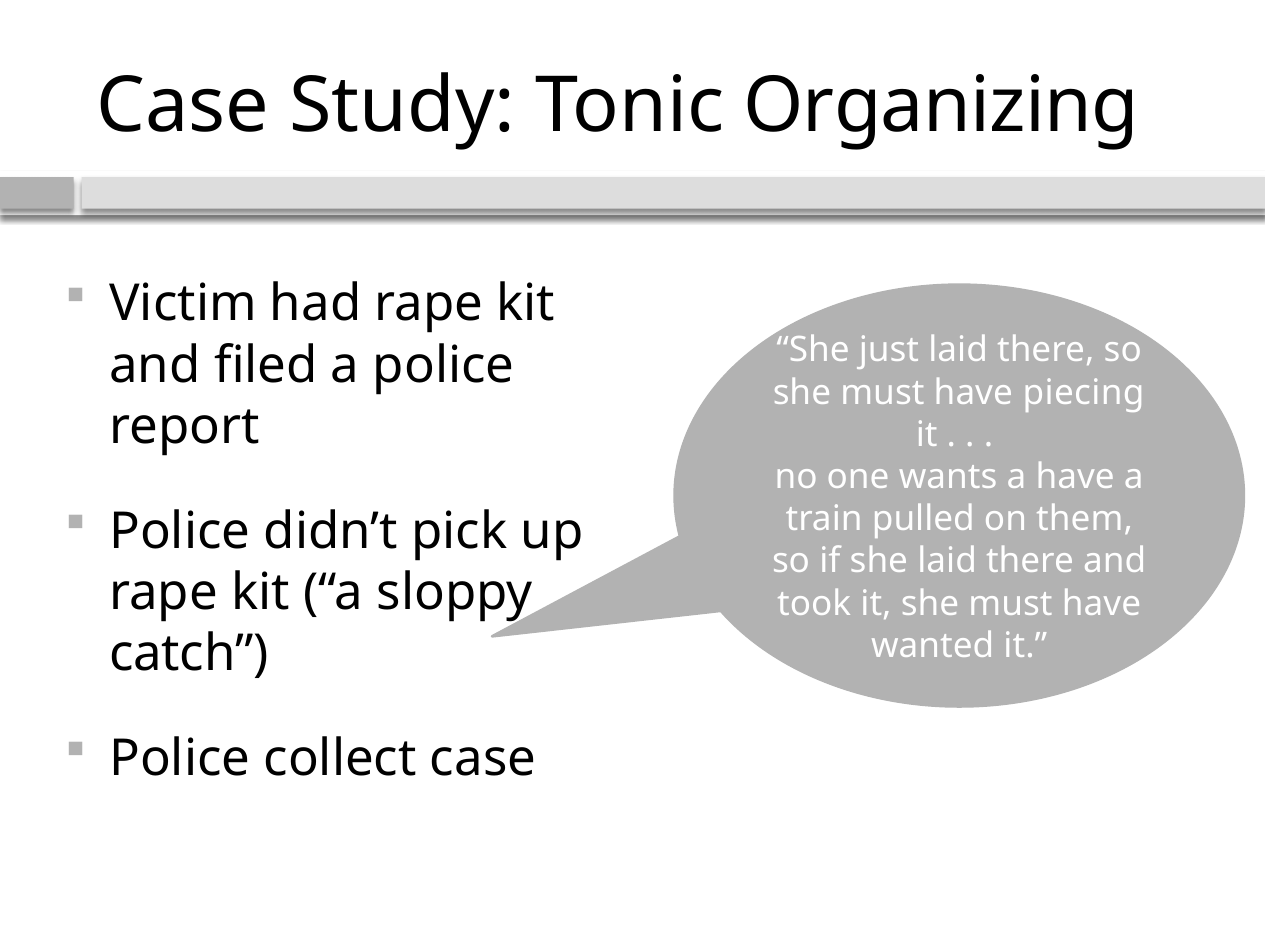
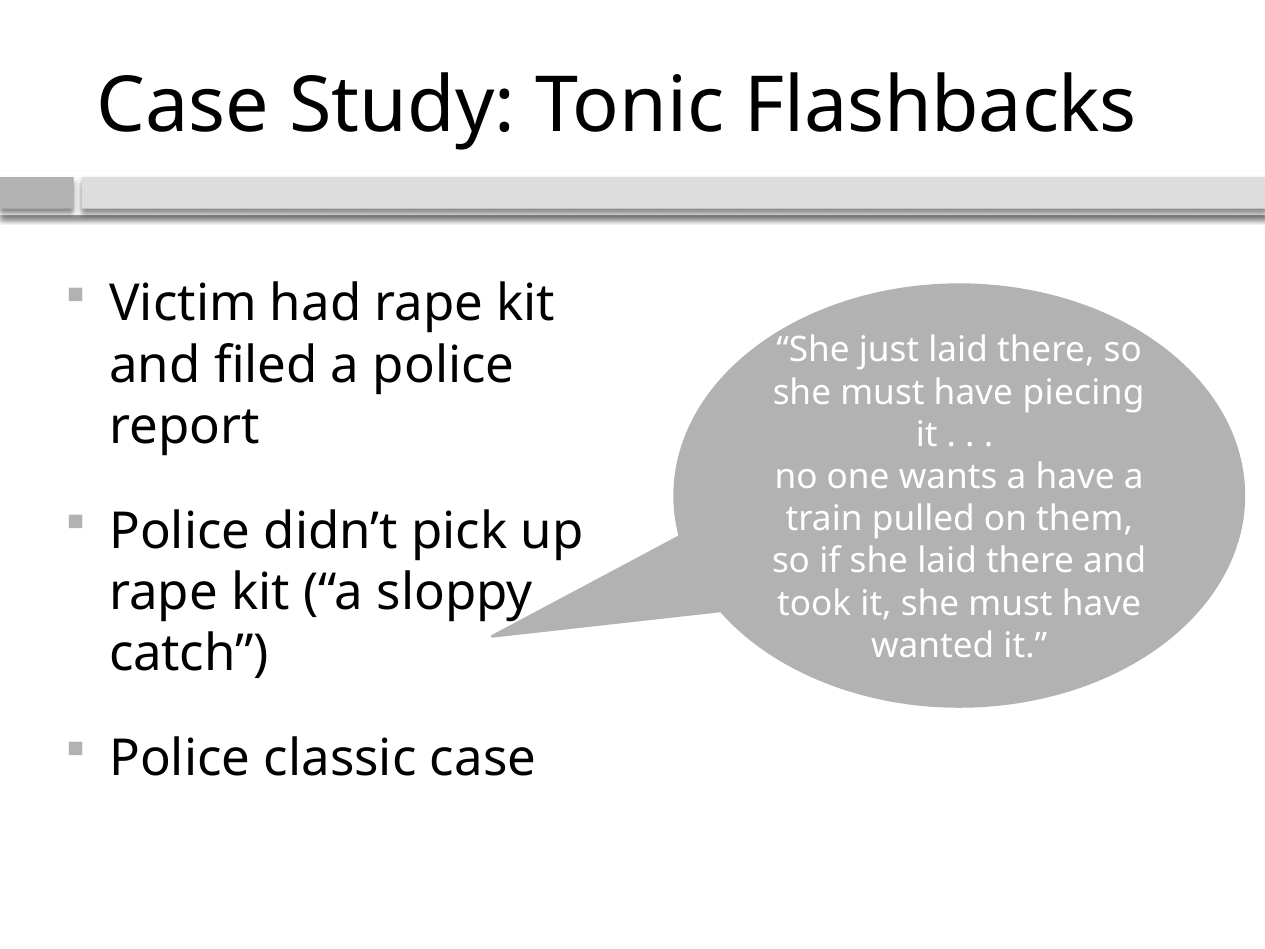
Organizing: Organizing -> Flashbacks
collect: collect -> classic
